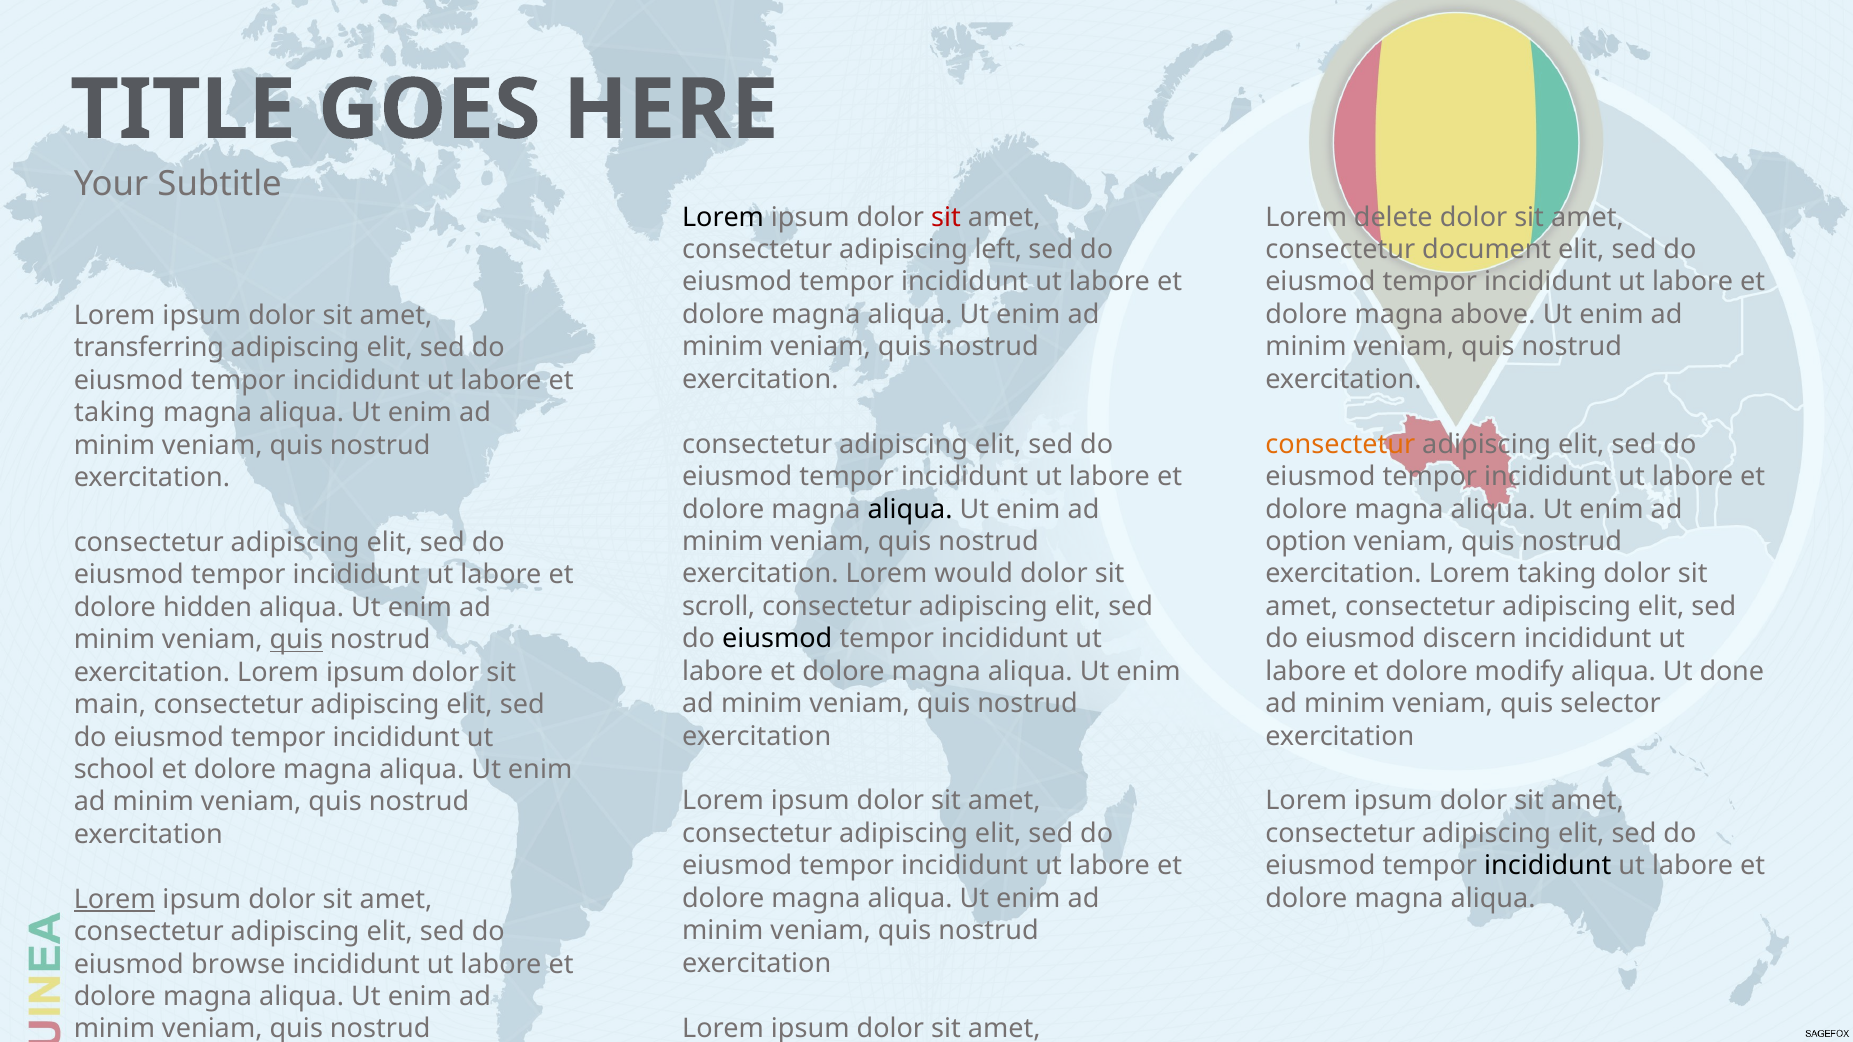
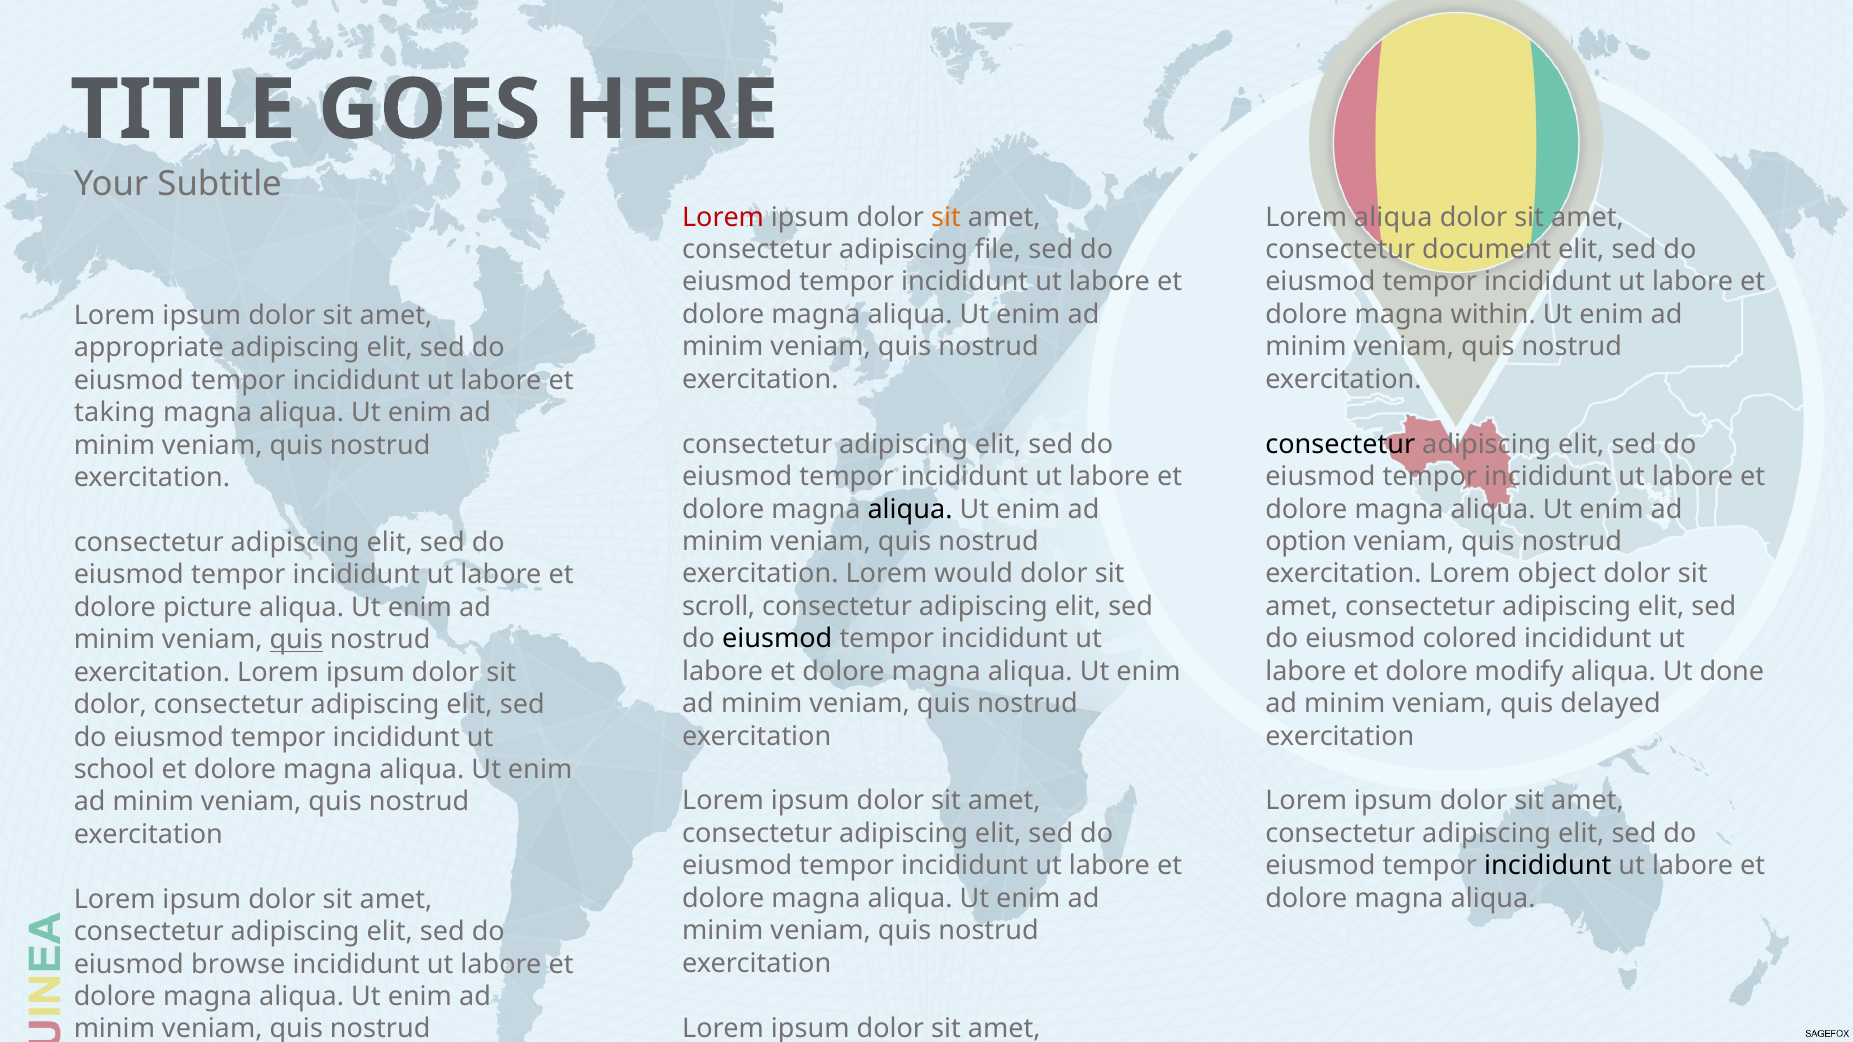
Lorem at (723, 217) colour: black -> red
sit at (946, 217) colour: red -> orange
Lorem delete: delete -> aliqua
left: left -> file
above: above -> within
transferring: transferring -> appropriate
consectetur at (1340, 444) colour: orange -> black
Lorem taking: taking -> object
hidden: hidden -> picture
discern: discern -> colored
selector: selector -> delayed
main at (110, 705): main -> dolor
Lorem at (115, 900) underline: present -> none
